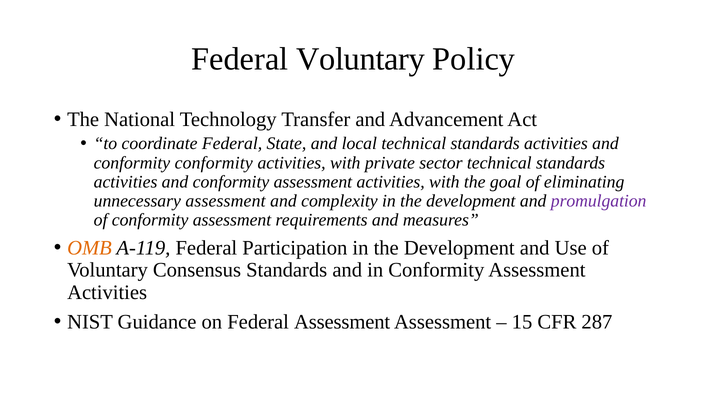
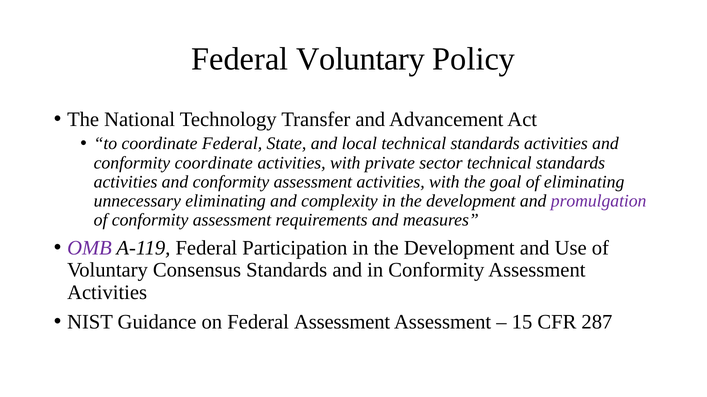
conformity conformity: conformity -> coordinate
unnecessary assessment: assessment -> eliminating
OMB colour: orange -> purple
